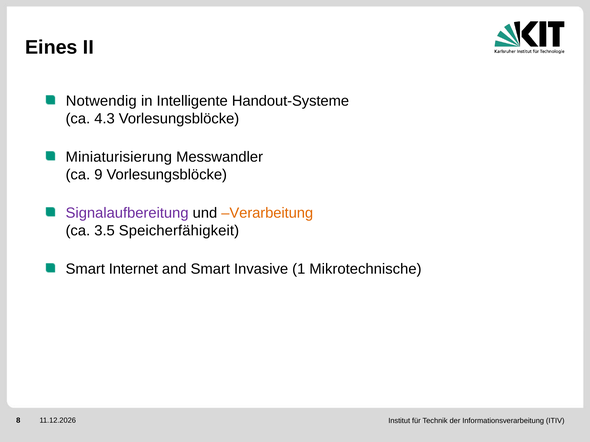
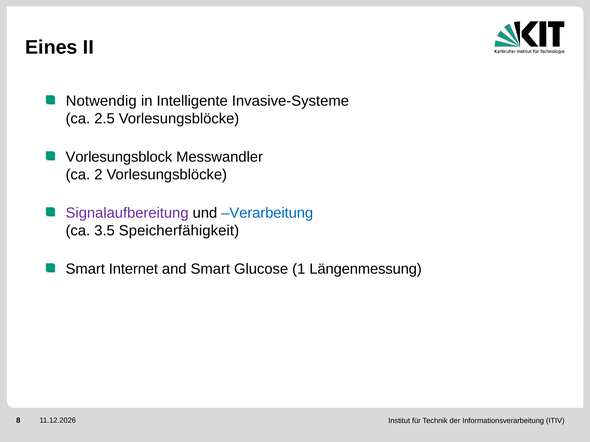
Handout-Systeme: Handout-Systeme -> Invasive-Systeme
4.3: 4.3 -> 2.5
Miniaturisierung: Miniaturisierung -> Vorlesungsblock
9: 9 -> 2
Verarbeitung colour: orange -> blue
Invasive: Invasive -> Glucose
Mikrotechnische: Mikrotechnische -> Längenmessung
